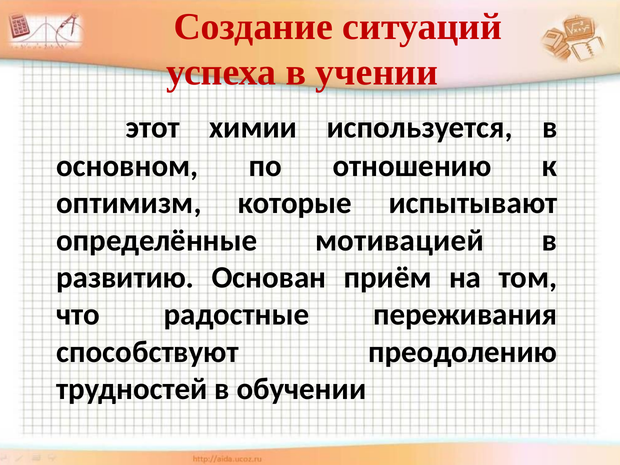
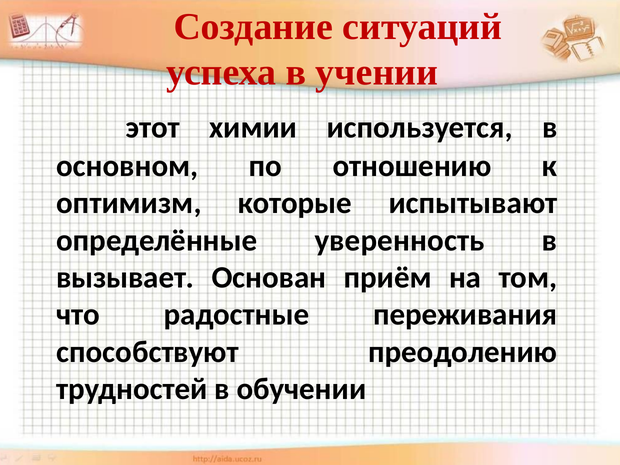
мотивацией: мотивацией -> уверенность
развитию: развитию -> вызывает
